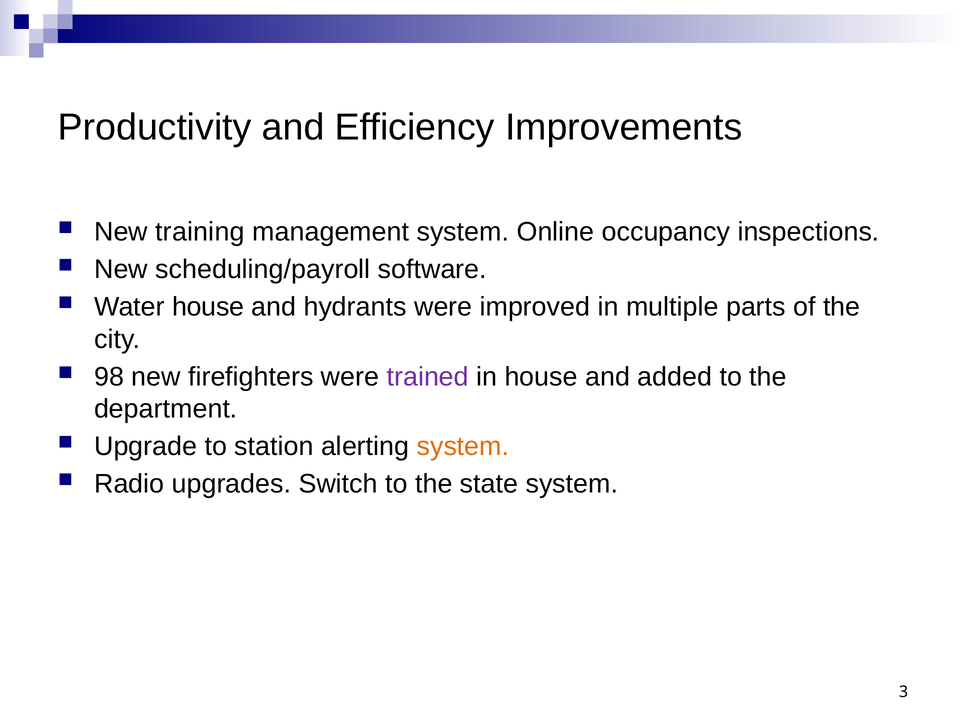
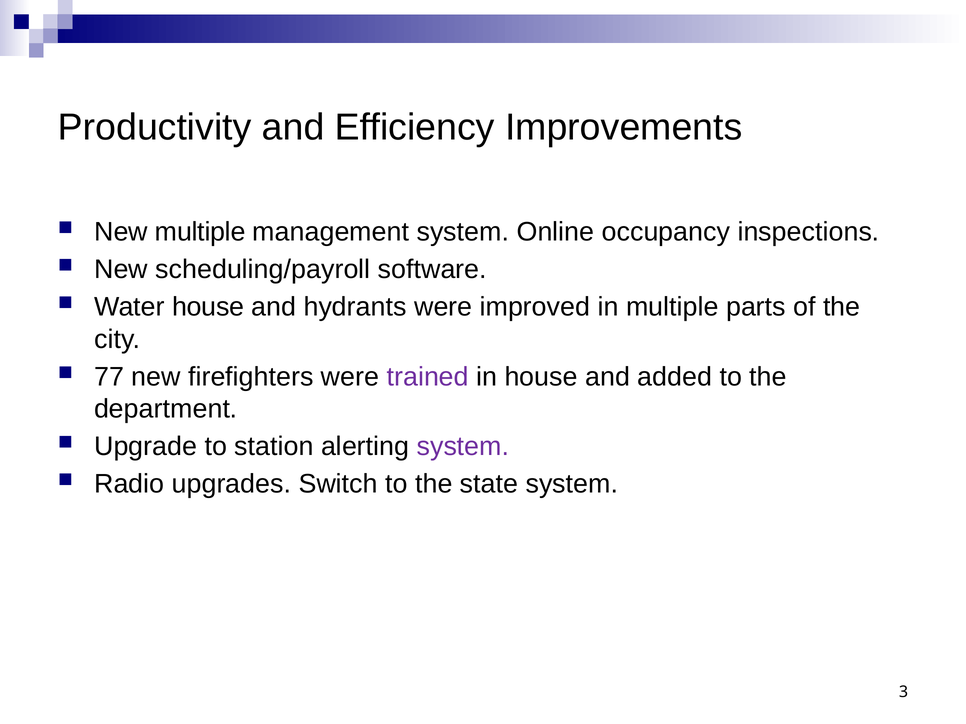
New training: training -> multiple
98: 98 -> 77
system at (463, 447) colour: orange -> purple
